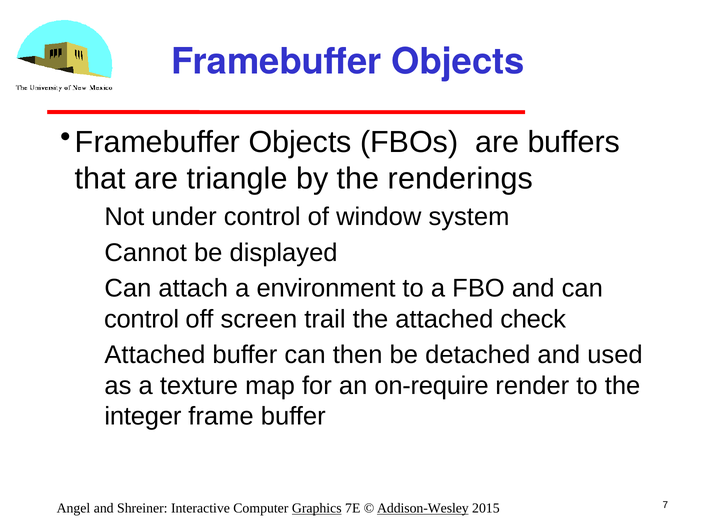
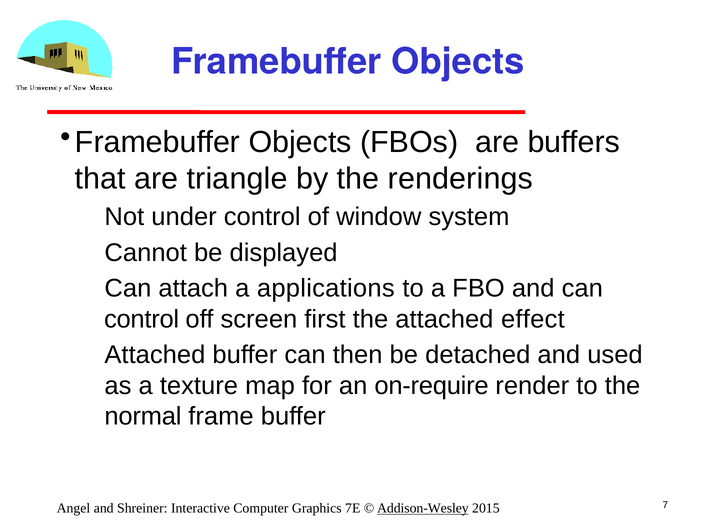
environment: environment -> applications
trail: trail -> first
check: check -> effect
integer: integer -> normal
Graphics underline: present -> none
